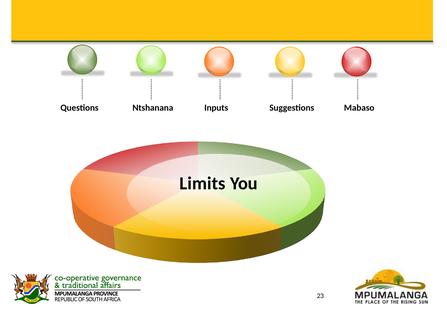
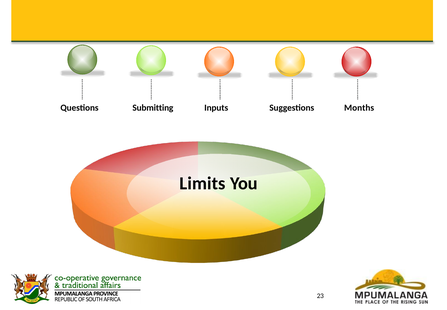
Ntshanana: Ntshanana -> Submitting
Mabaso: Mabaso -> Months
